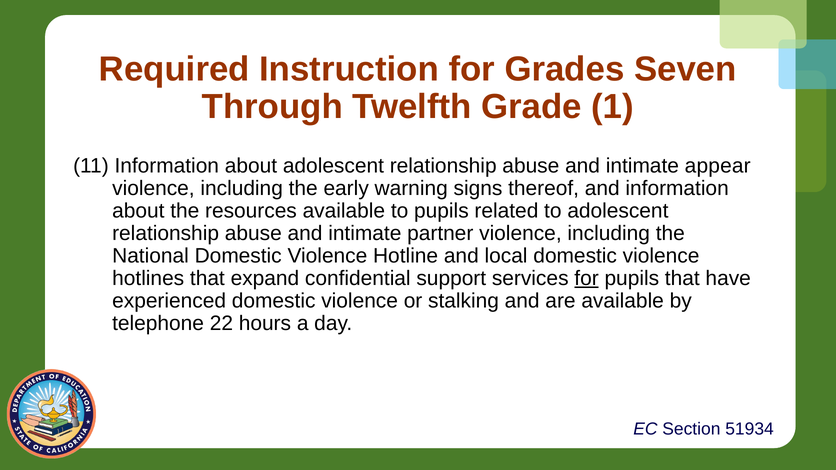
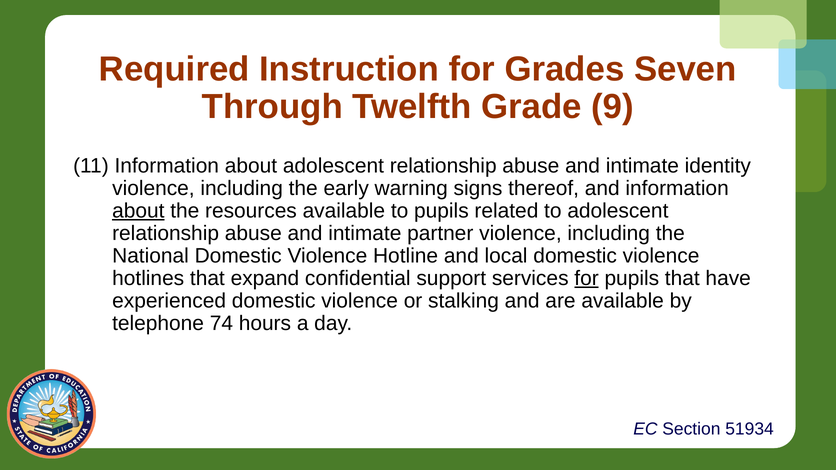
1: 1 -> 9
appear: appear -> identity
about at (138, 211) underline: none -> present
22: 22 -> 74
